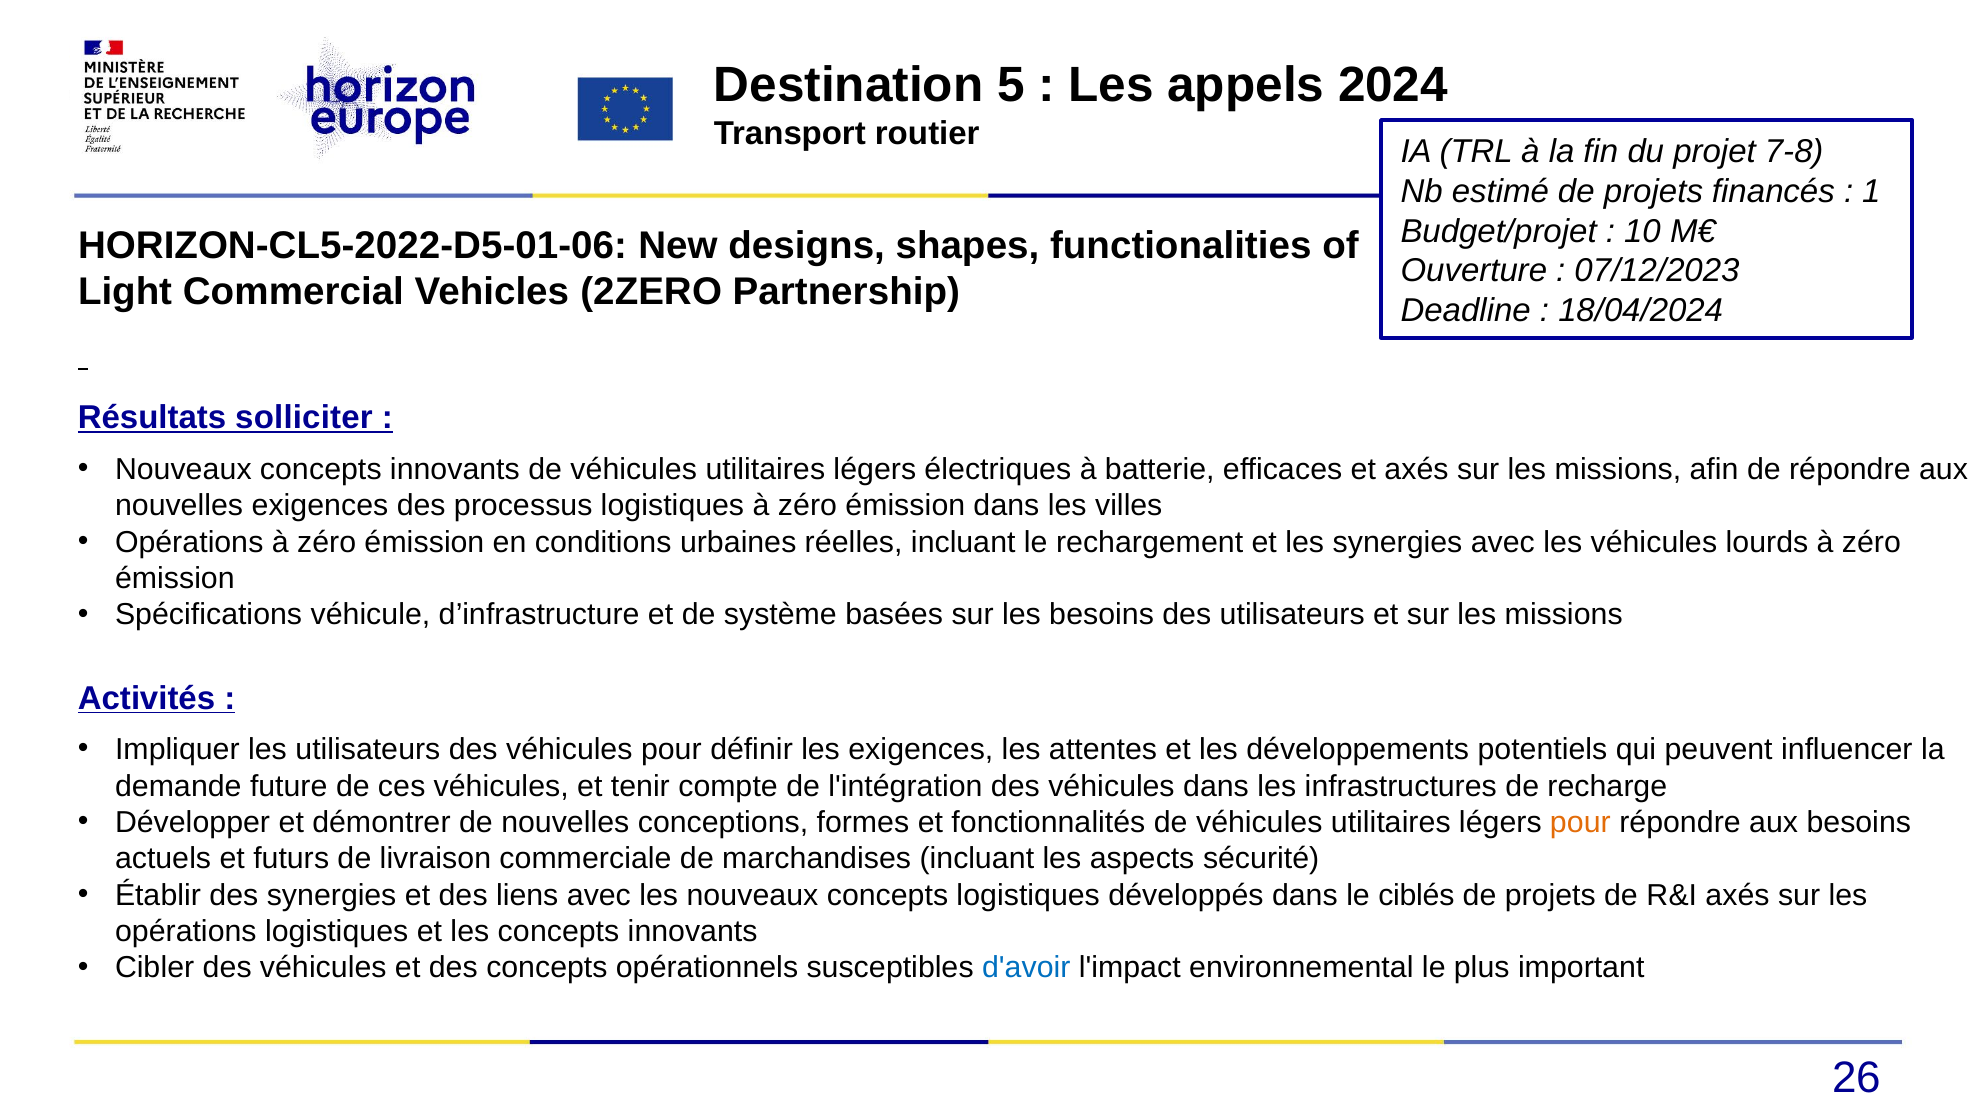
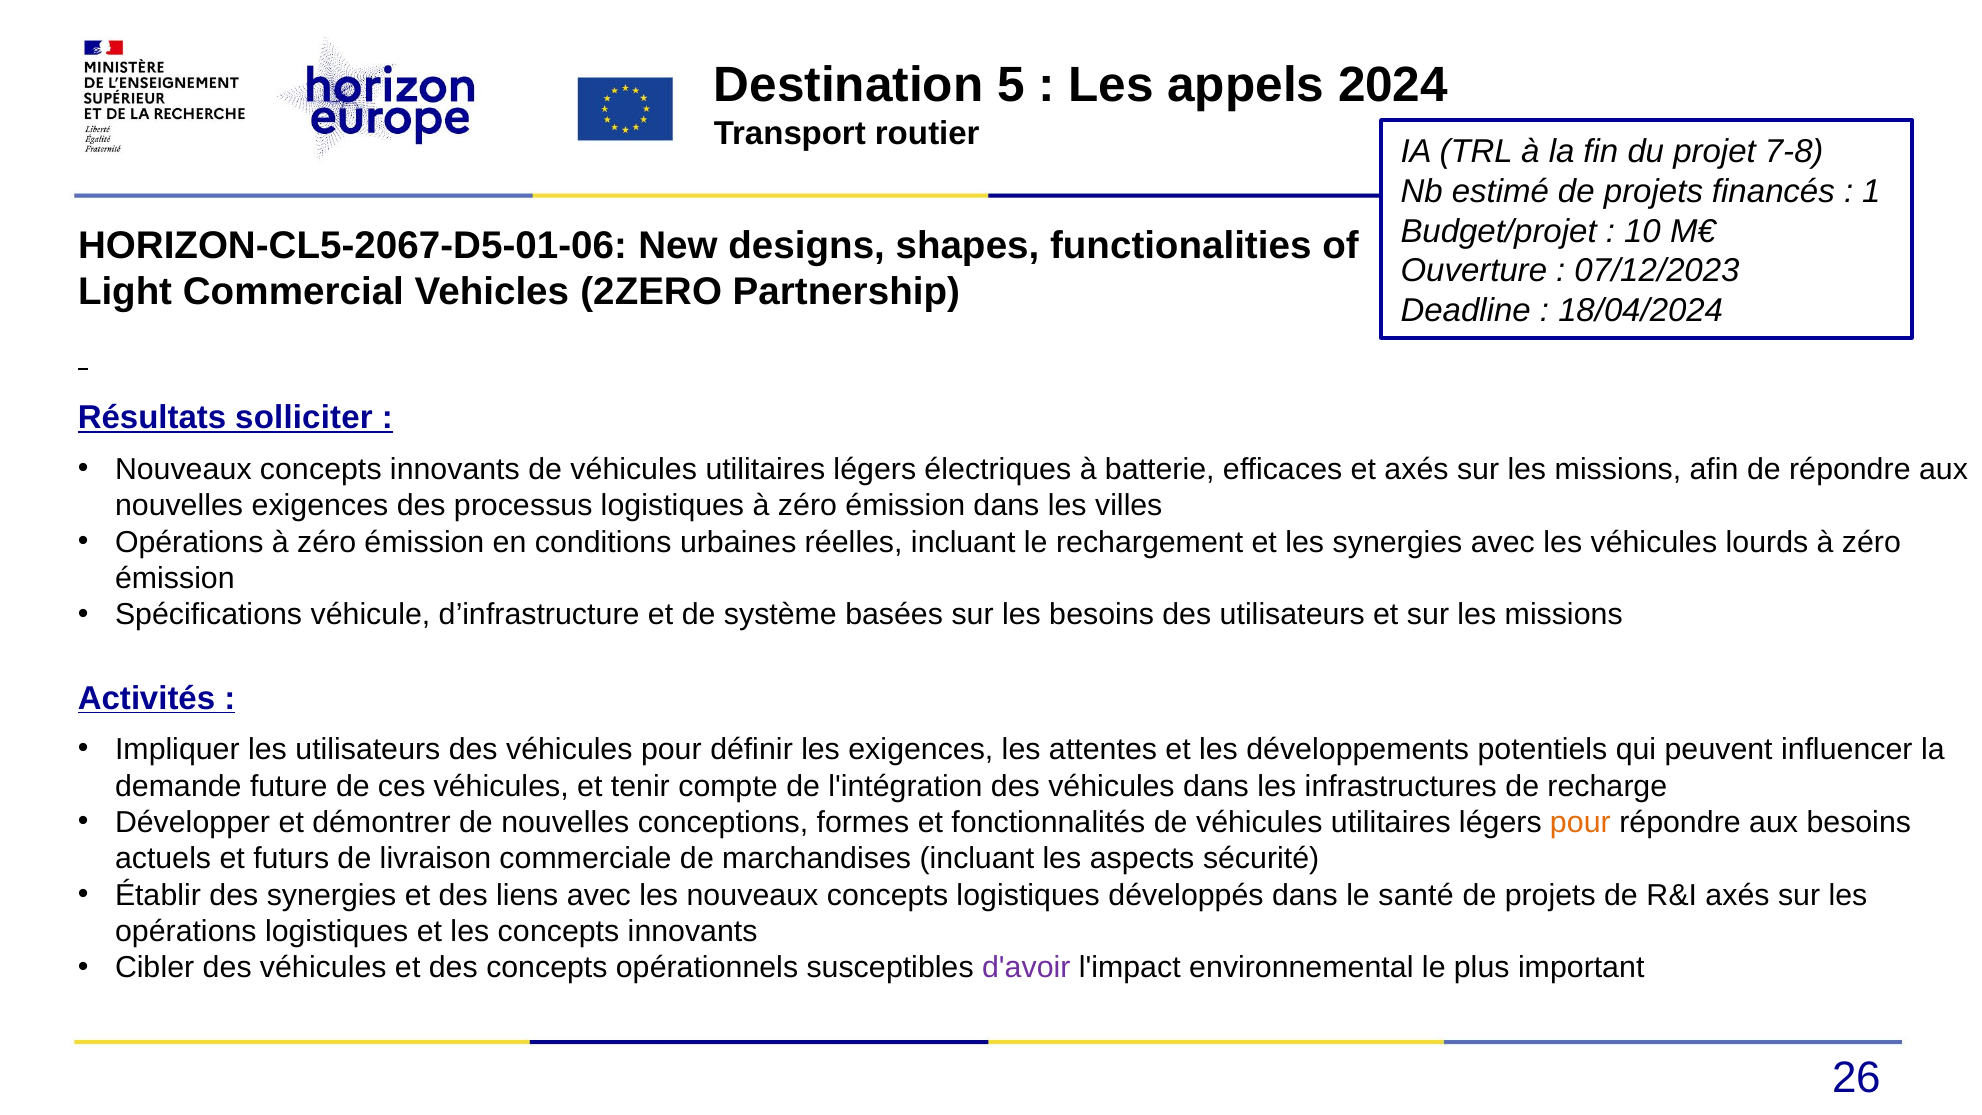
HORIZON-CL5-2022-D5-01-06: HORIZON-CL5-2022-D5-01-06 -> HORIZON-CL5-2067-D5-01-06
ciblés: ciblés -> santé
d'avoir colour: blue -> purple
